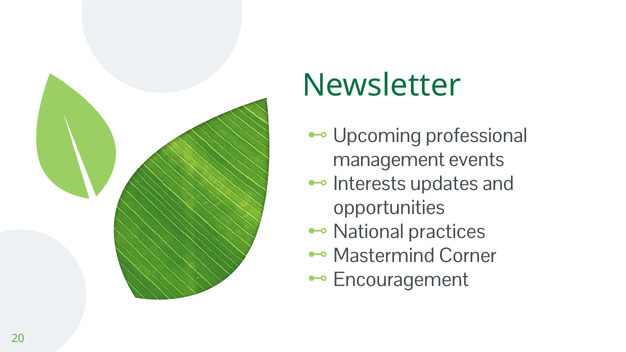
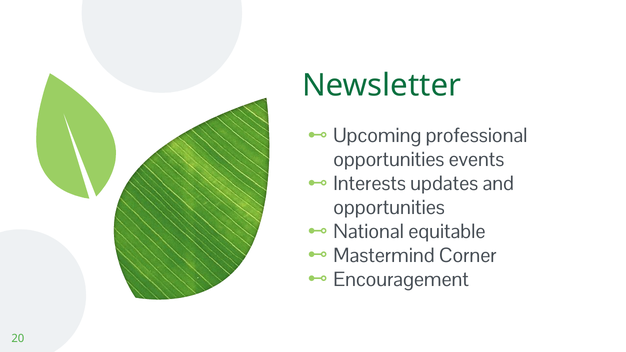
management at (389, 160): management -> opportunities
practices: practices -> equitable
